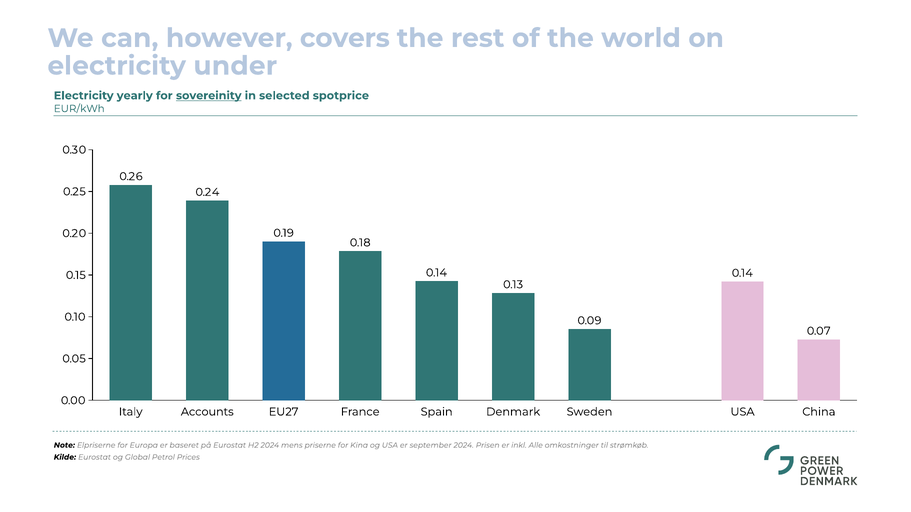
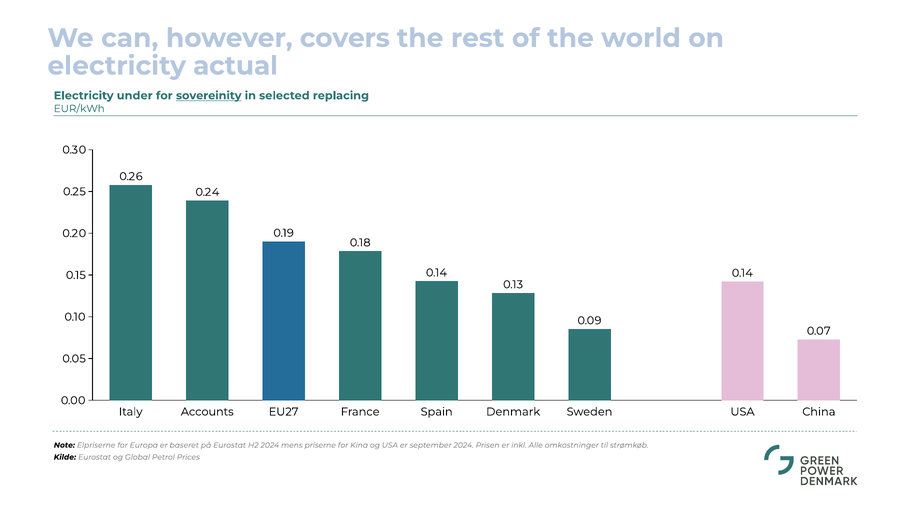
under: under -> actual
yearly: yearly -> under
spotprice: spotprice -> replacing
